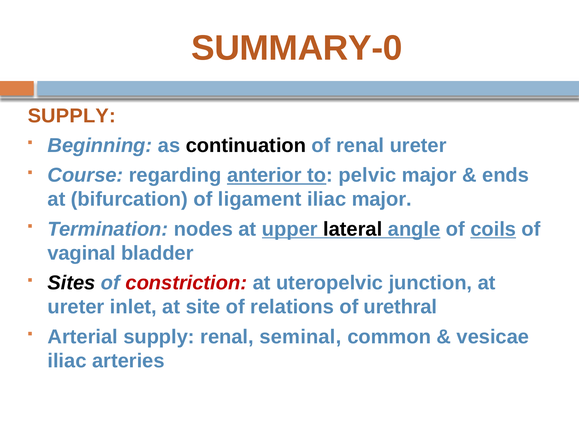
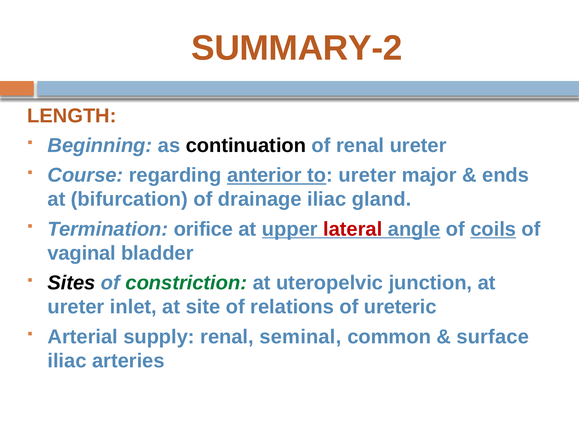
SUMMARY-0: SUMMARY-0 -> SUMMARY-2
SUPPLY at (72, 116): SUPPLY -> LENGTH
to pelvic: pelvic -> ureter
ligament: ligament -> drainage
iliac major: major -> gland
nodes: nodes -> orifice
lateral colour: black -> red
constriction colour: red -> green
urethral: urethral -> ureteric
vesicae: vesicae -> surface
